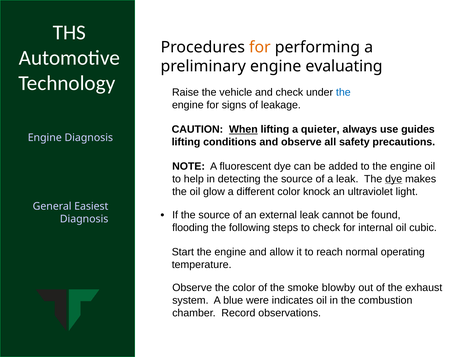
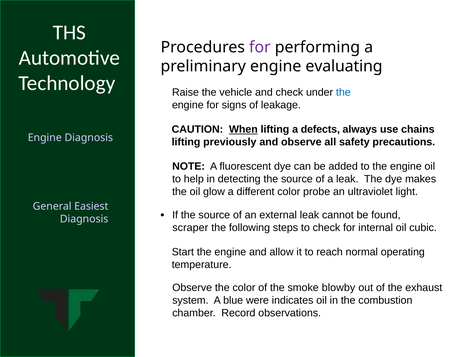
for at (260, 47) colour: orange -> purple
quieter: quieter -> defects
guides: guides -> chains
conditions: conditions -> previously
dye at (394, 179) underline: present -> none
knock: knock -> probe
flooding: flooding -> scraper
